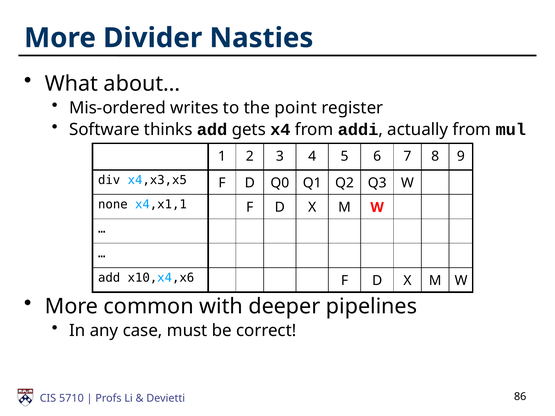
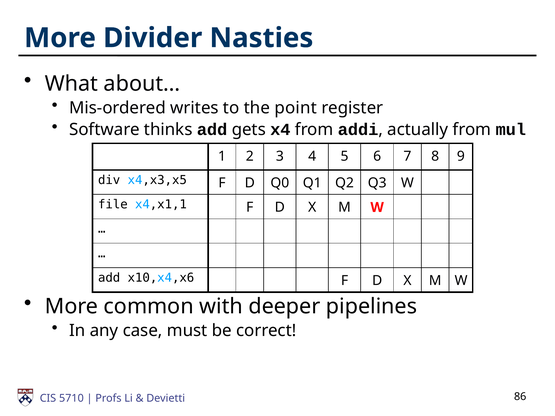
none: none -> file
